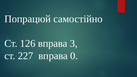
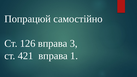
227: 227 -> 421
0: 0 -> 1
